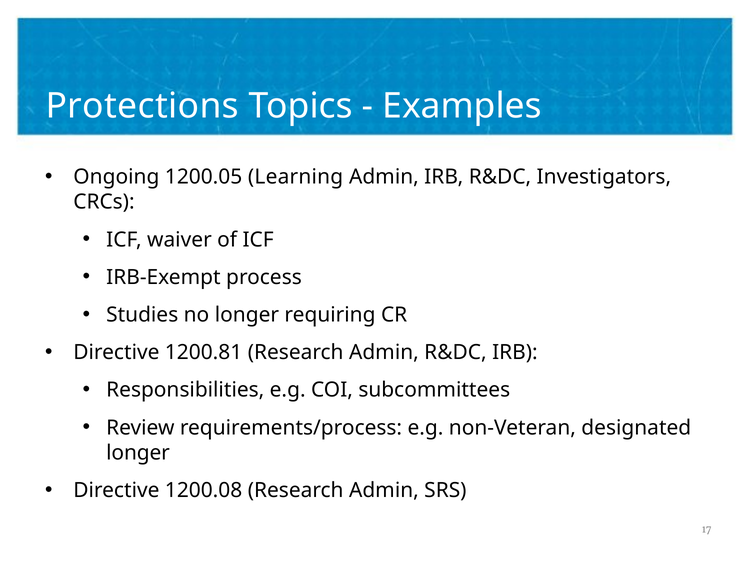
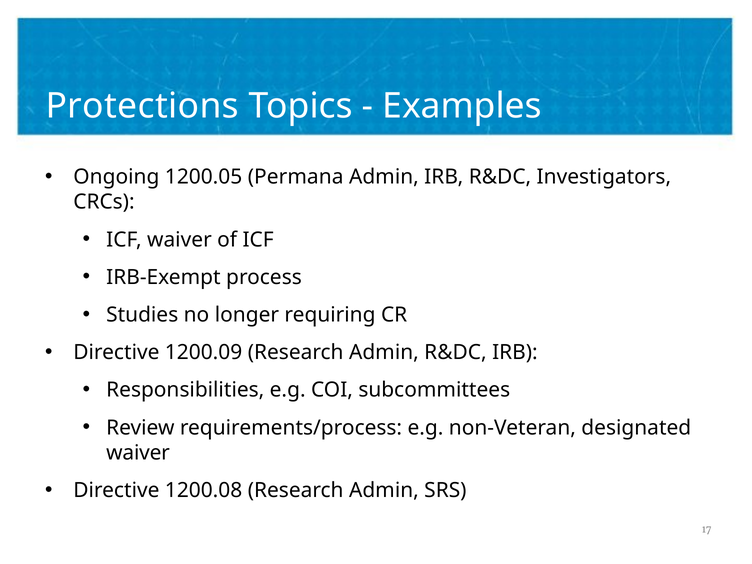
Learning: Learning -> Permana
1200.81: 1200.81 -> 1200.09
longer at (138, 453): longer -> waiver
